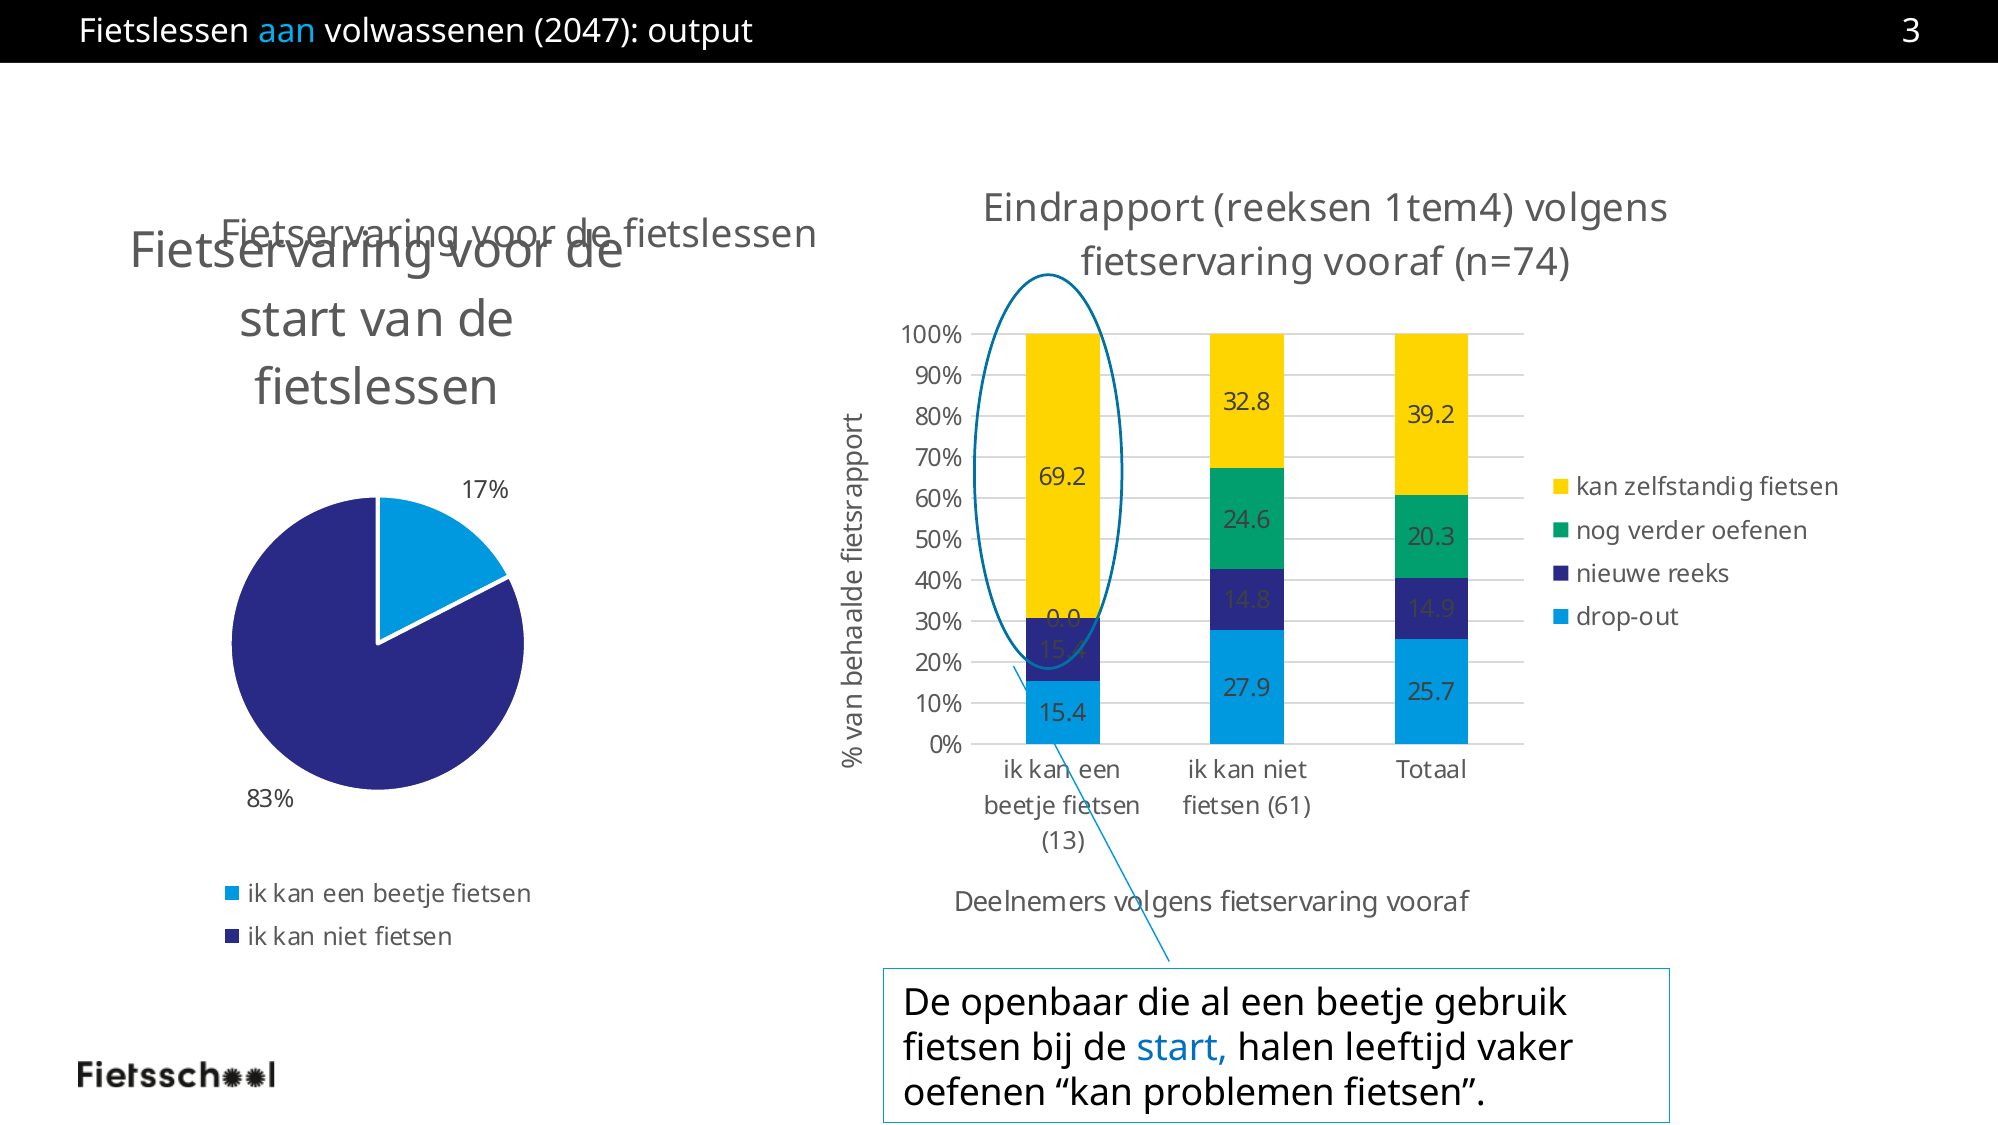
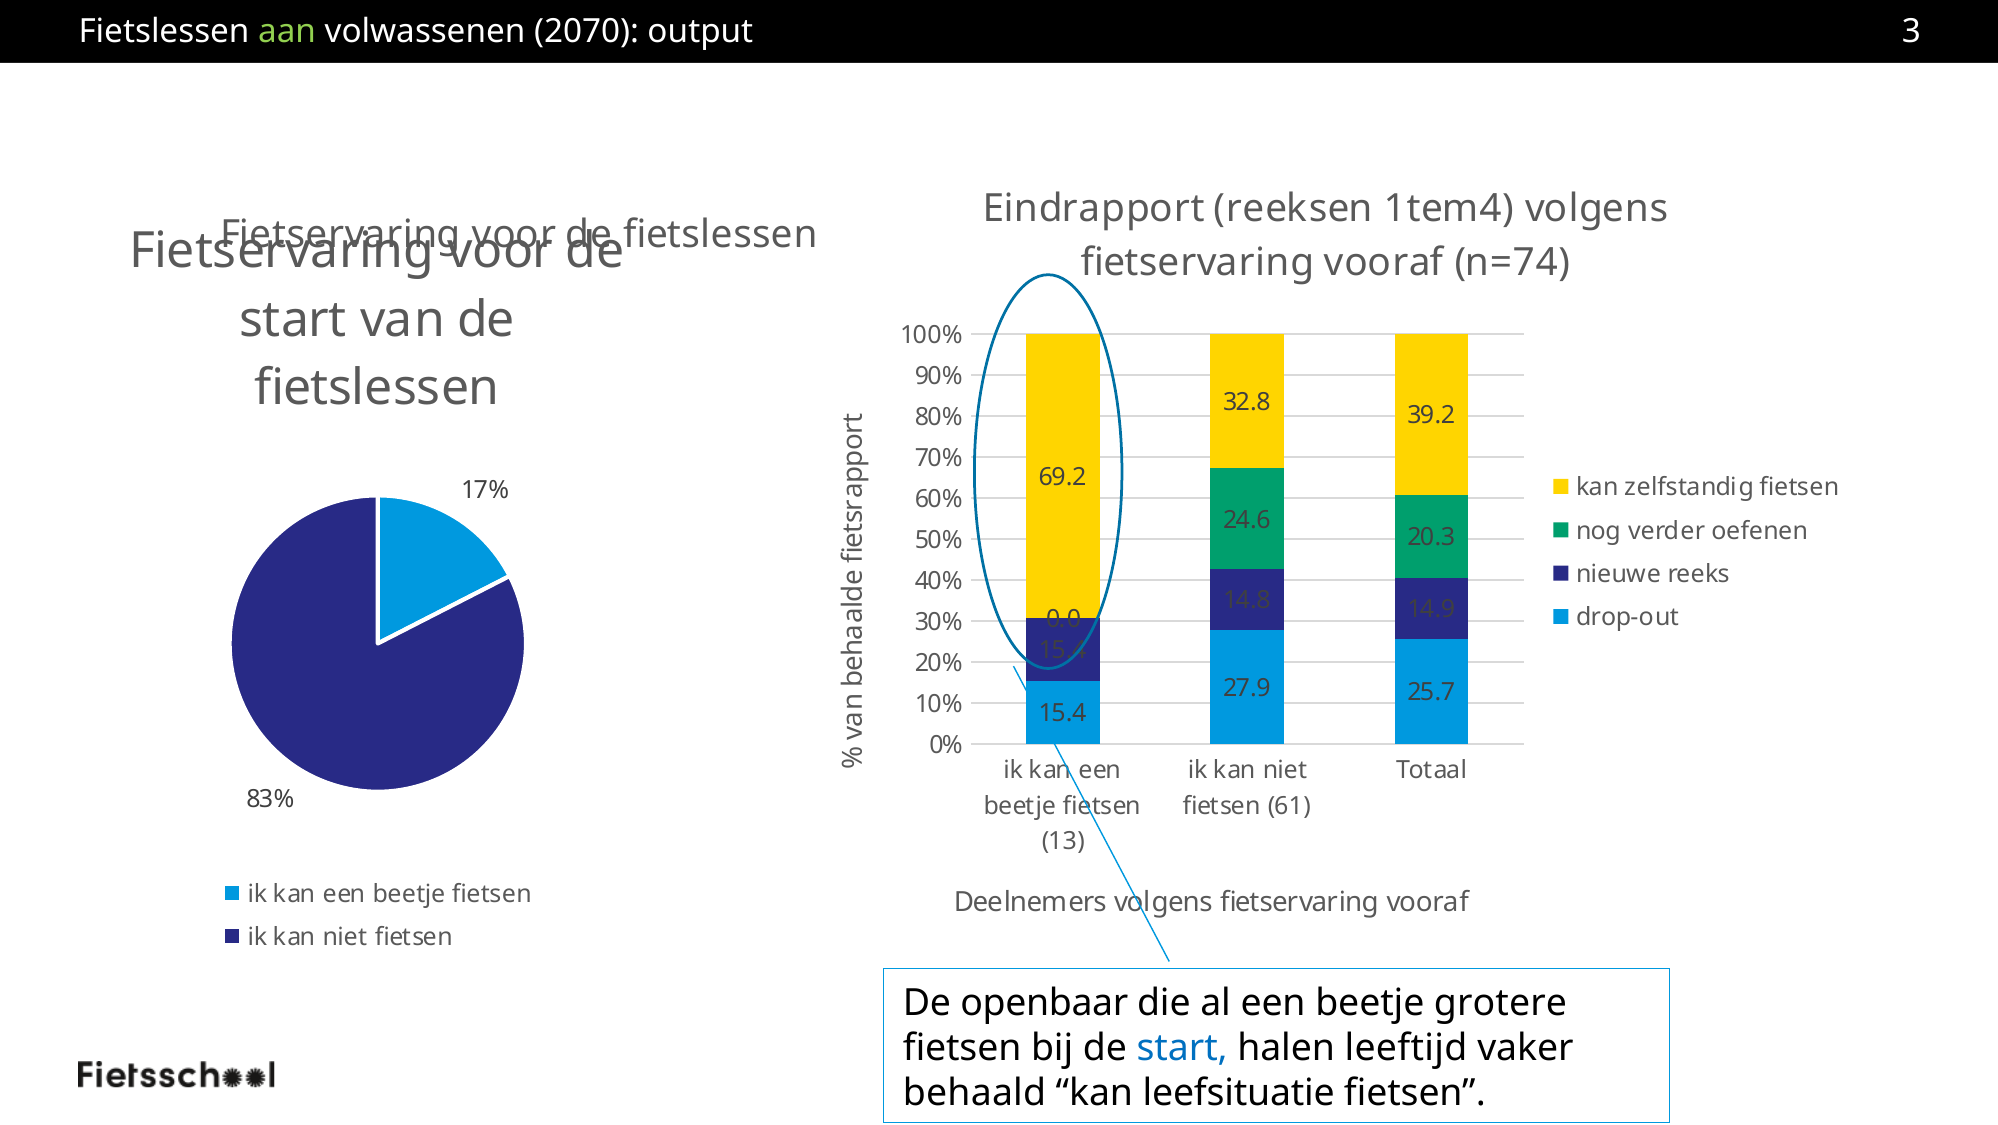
aan colour: light blue -> light green
2047: 2047 -> 2070
gebruik: gebruik -> grotere
oefenen at (975, 1093): oefenen -> behaald
problemen: problemen -> leefsituatie
